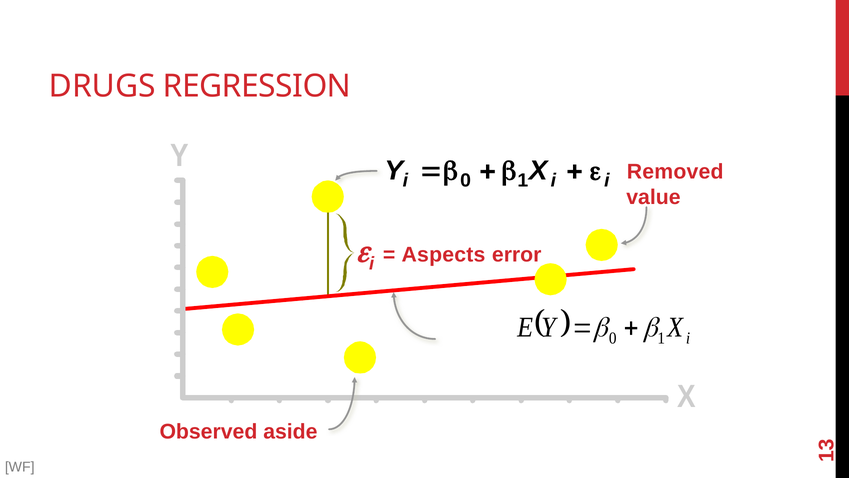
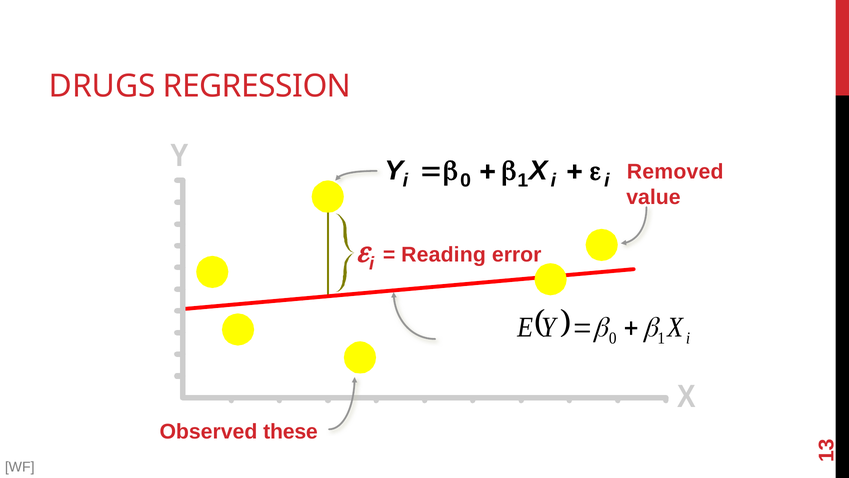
Aspects: Aspects -> Reading
aside: aside -> these
